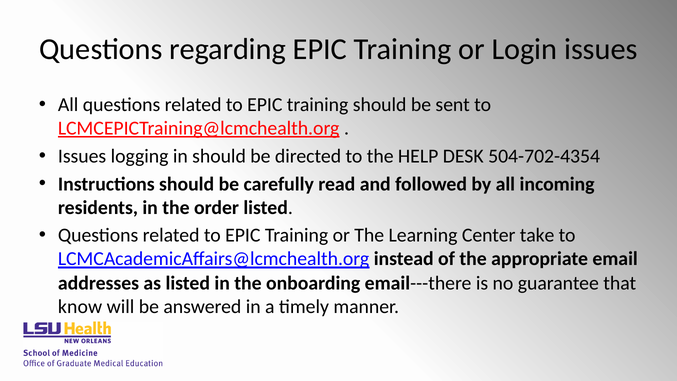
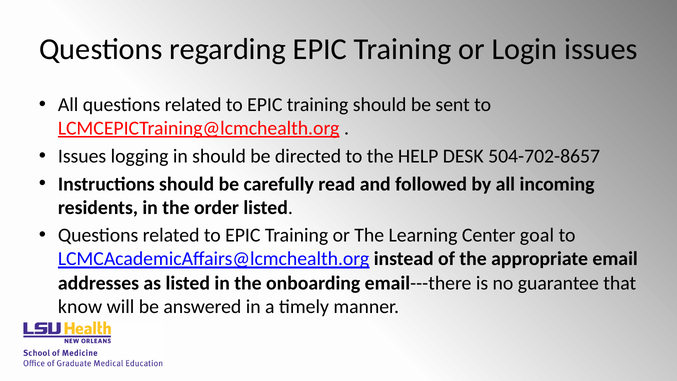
504-702-4354: 504-702-4354 -> 504-702-8657
take: take -> goal
